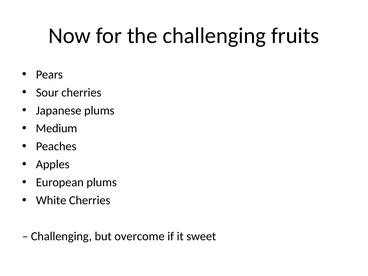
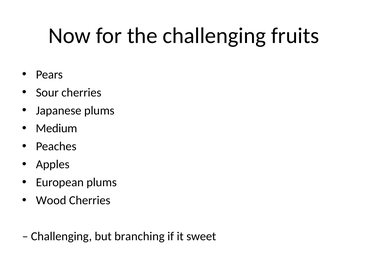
White: White -> Wood
overcome: overcome -> branching
